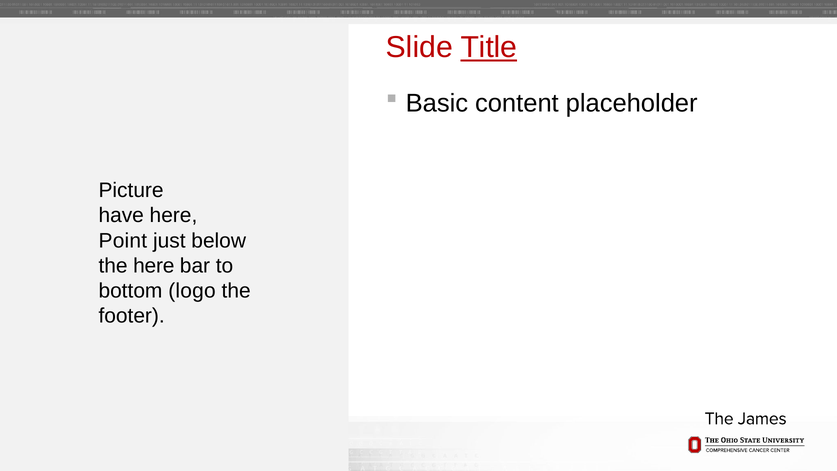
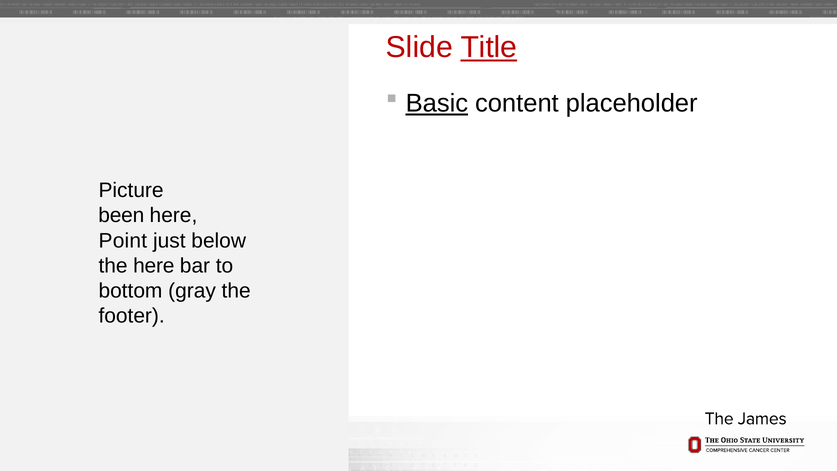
Basic underline: none -> present
have: have -> been
logo: logo -> gray
